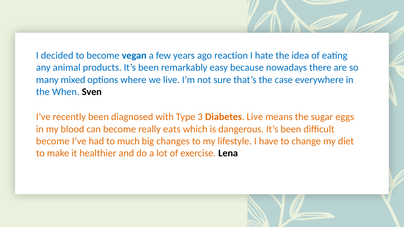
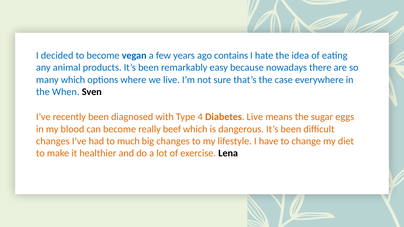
reaction: reaction -> contains
many mixed: mixed -> which
3: 3 -> 4
eats: eats -> beef
become at (53, 141): become -> changes
